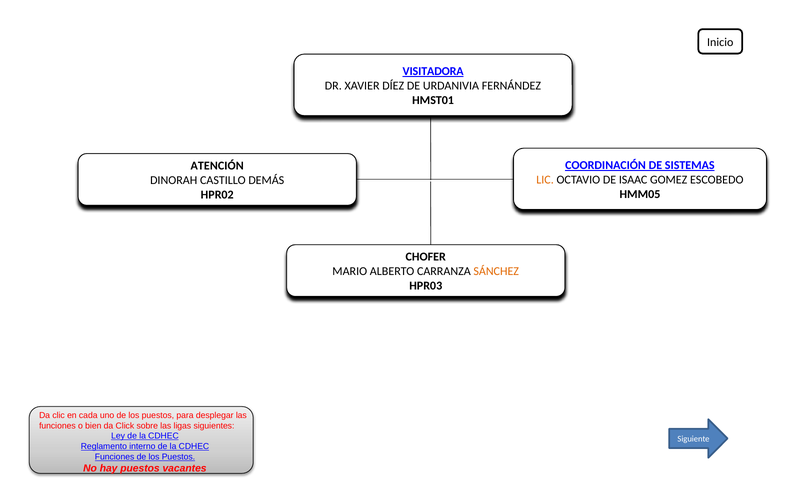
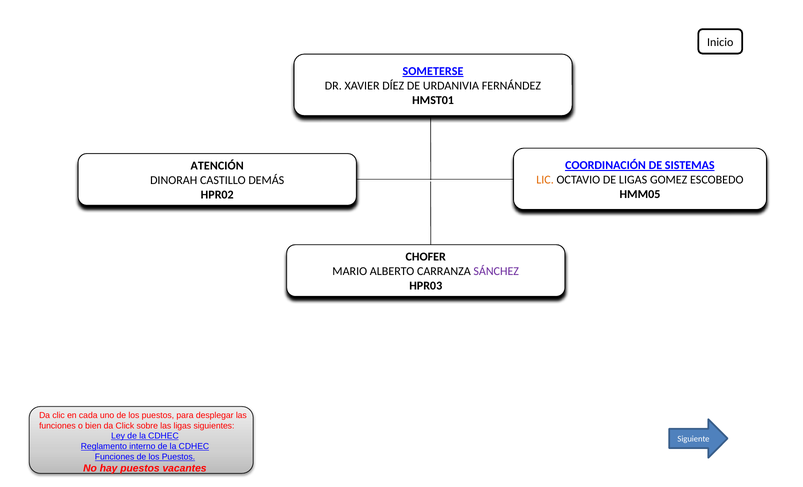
VISITADORA: VISITADORA -> SOMETERSE
DE ISAAC: ISAAC -> LIGAS
SÁNCHEZ colour: orange -> purple
